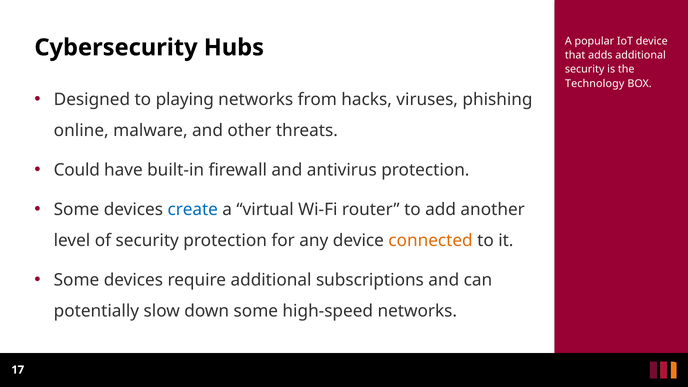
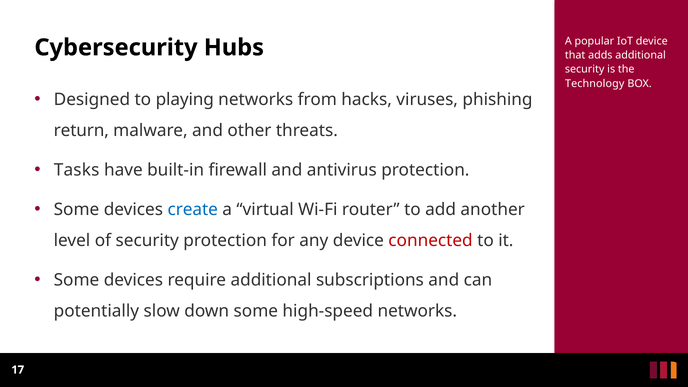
online: online -> return
Could: Could -> Tasks
connected colour: orange -> red
